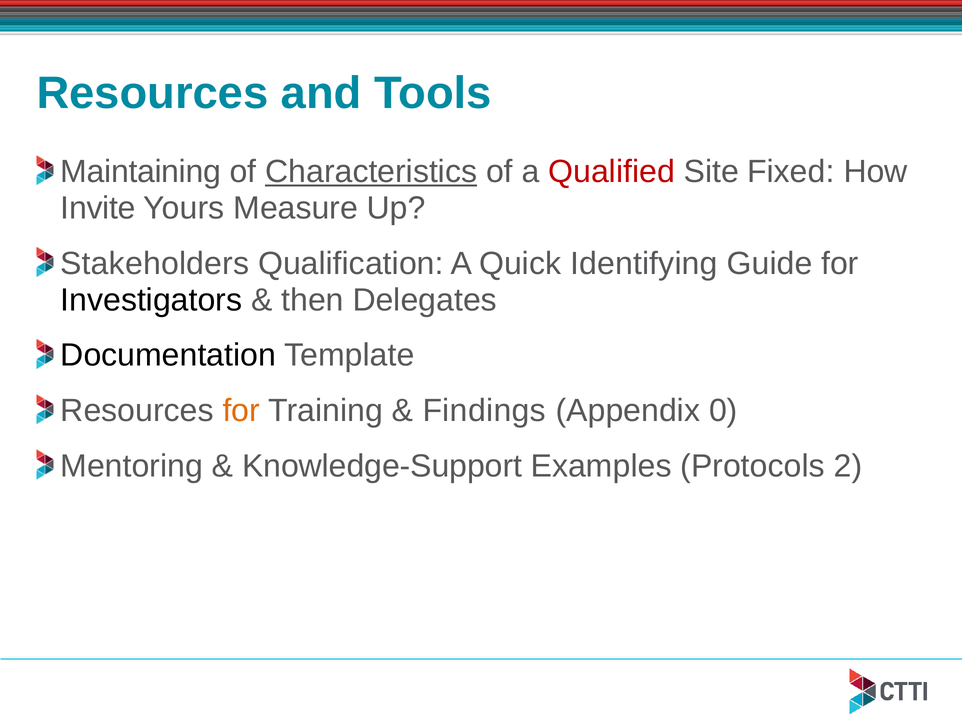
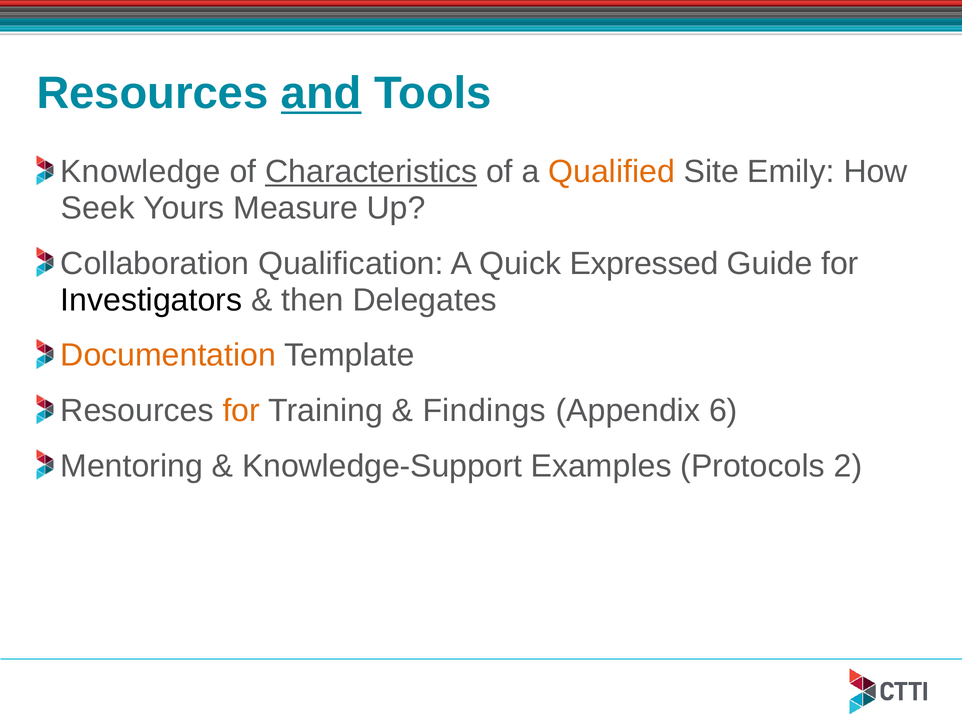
and underline: none -> present
Maintaining: Maintaining -> Knowledge
Qualified colour: red -> orange
Fixed: Fixed -> Emily
Invite: Invite -> Seek
Stakeholders: Stakeholders -> Collaboration
Identifying: Identifying -> Expressed
Documentation colour: black -> orange
0: 0 -> 6
